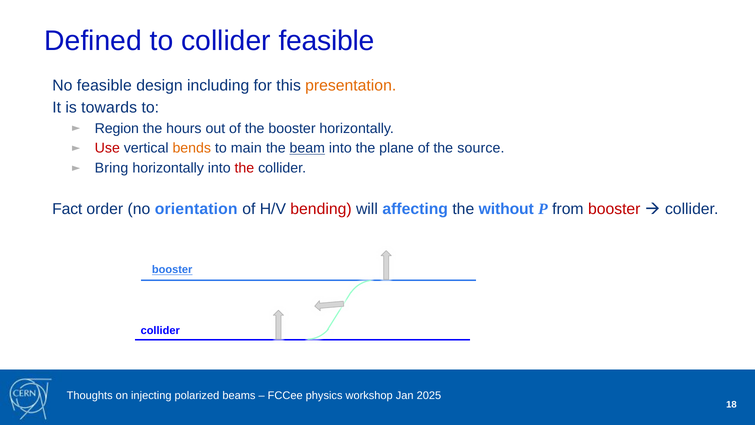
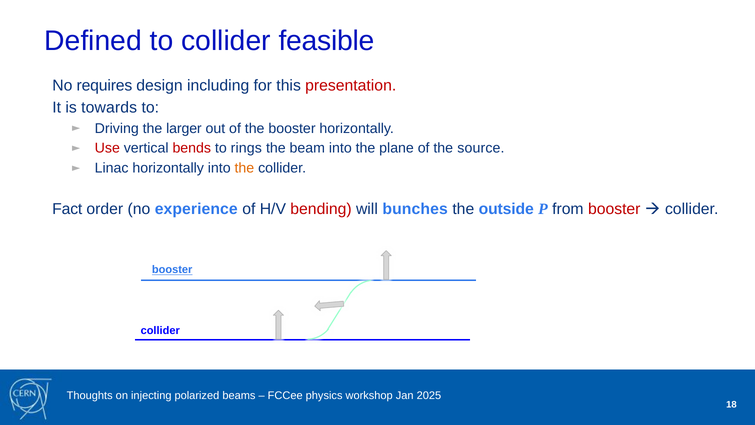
No feasible: feasible -> requires
presentation colour: orange -> red
Region: Region -> Driving
hours: hours -> larger
bends colour: orange -> red
main: main -> rings
beam underline: present -> none
Bring: Bring -> Linac
the at (244, 168) colour: red -> orange
orientation: orientation -> experience
affecting: affecting -> bunches
without: without -> outside
